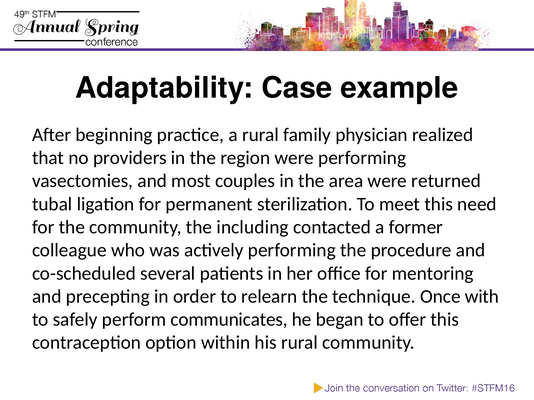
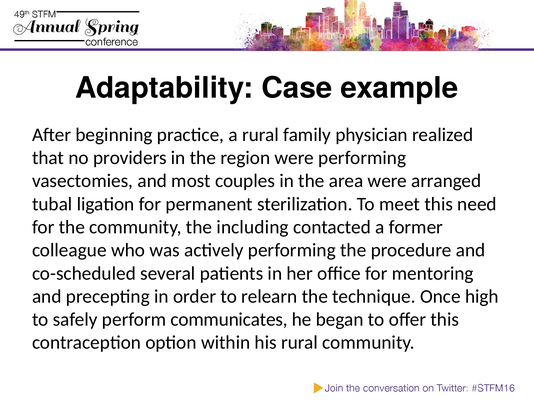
returned: returned -> arranged
with: with -> high
